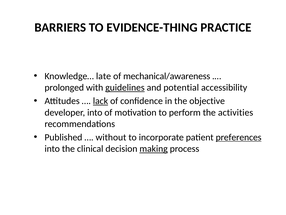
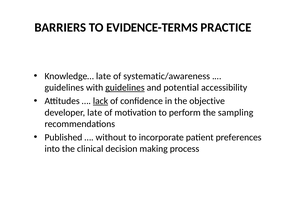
EVIDENCE-THING: EVIDENCE-THING -> EVIDENCE-TERMS
mechanical/awareness: mechanical/awareness -> systematic/awareness
prolonged at (64, 87): prolonged -> guidelines
developer into: into -> late
activities: activities -> sampling
preferences underline: present -> none
making underline: present -> none
